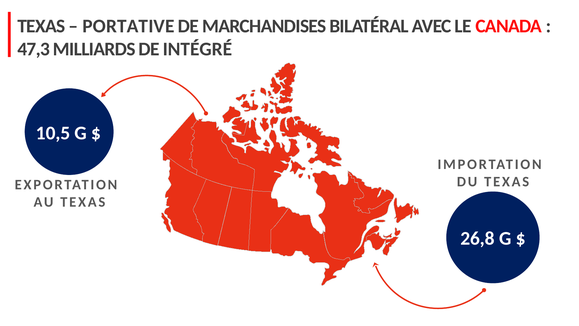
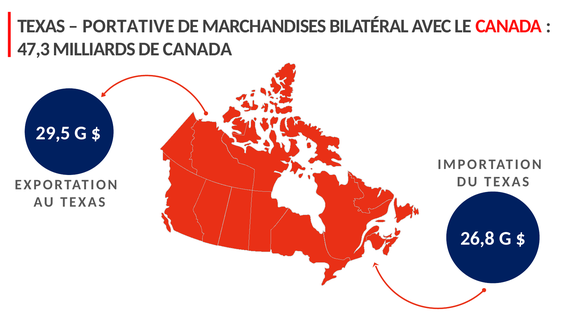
DE INTÉGRÉ: INTÉGRÉ -> CANADA
10,5: 10,5 -> 29,5
